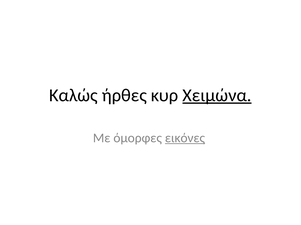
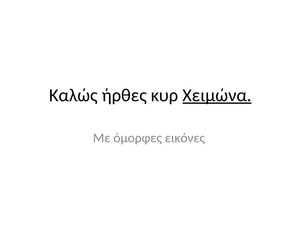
εικόνες underline: present -> none
